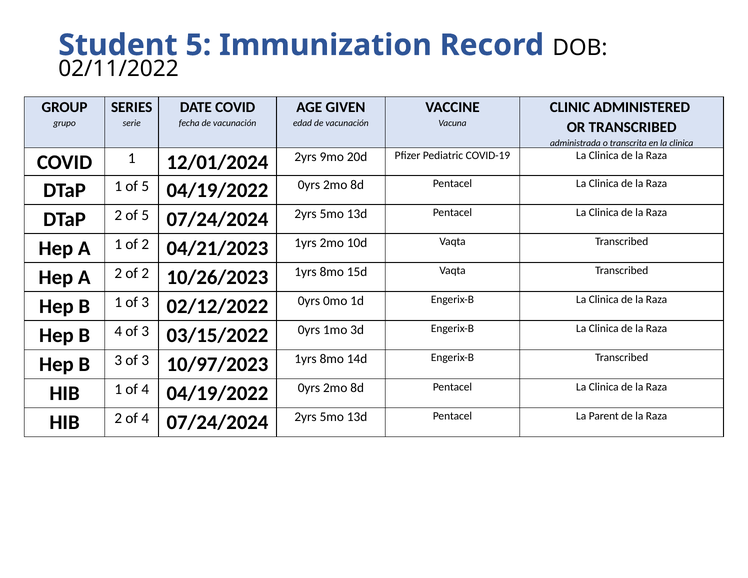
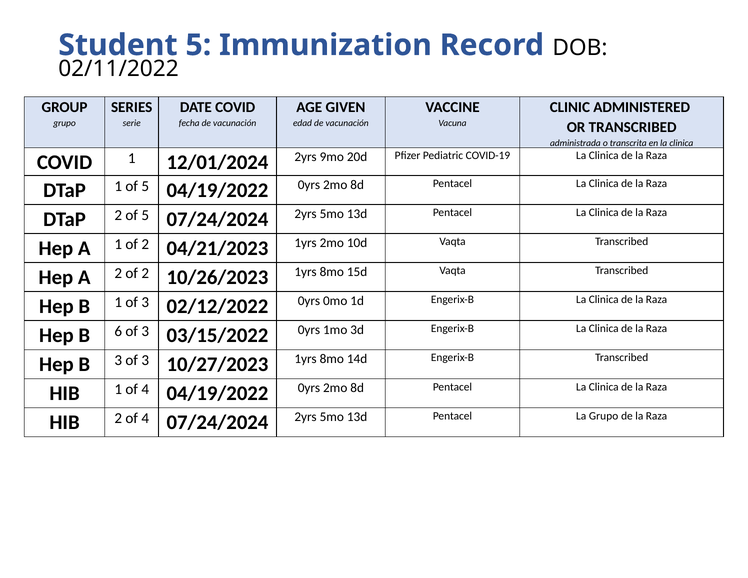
B 4: 4 -> 6
10/97/2023: 10/97/2023 -> 10/27/2023
La Parent: Parent -> Grupo
